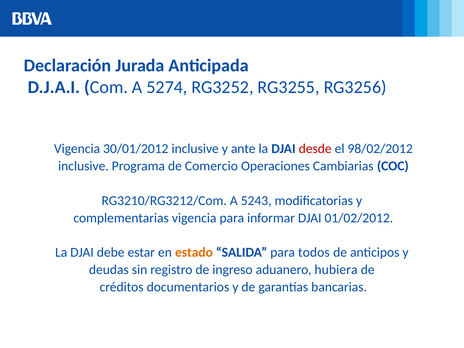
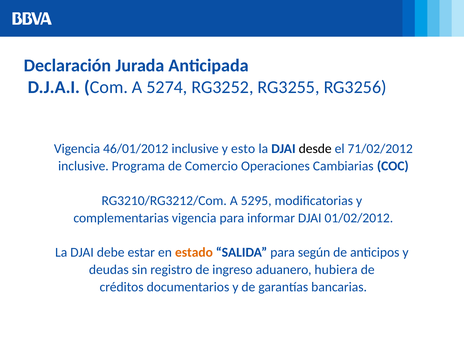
30/01/2012: 30/01/2012 -> 46/01/2012
ante: ante -> esto
desde colour: red -> black
98/02/2012: 98/02/2012 -> 71/02/2012
5243: 5243 -> 5295
todos: todos -> según
